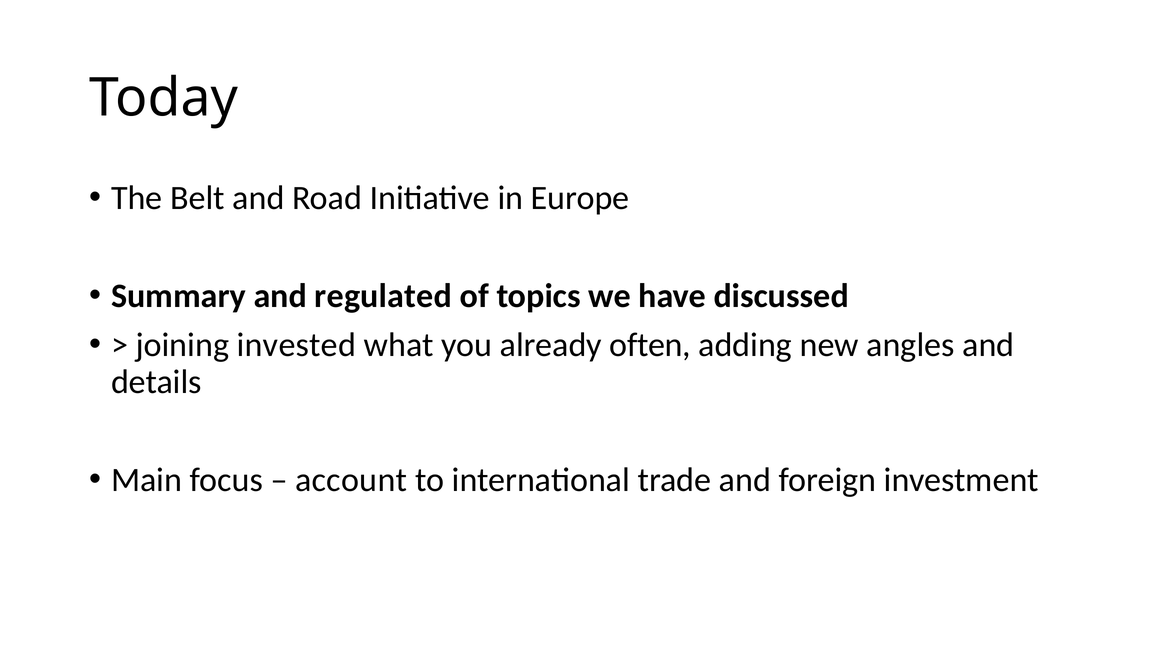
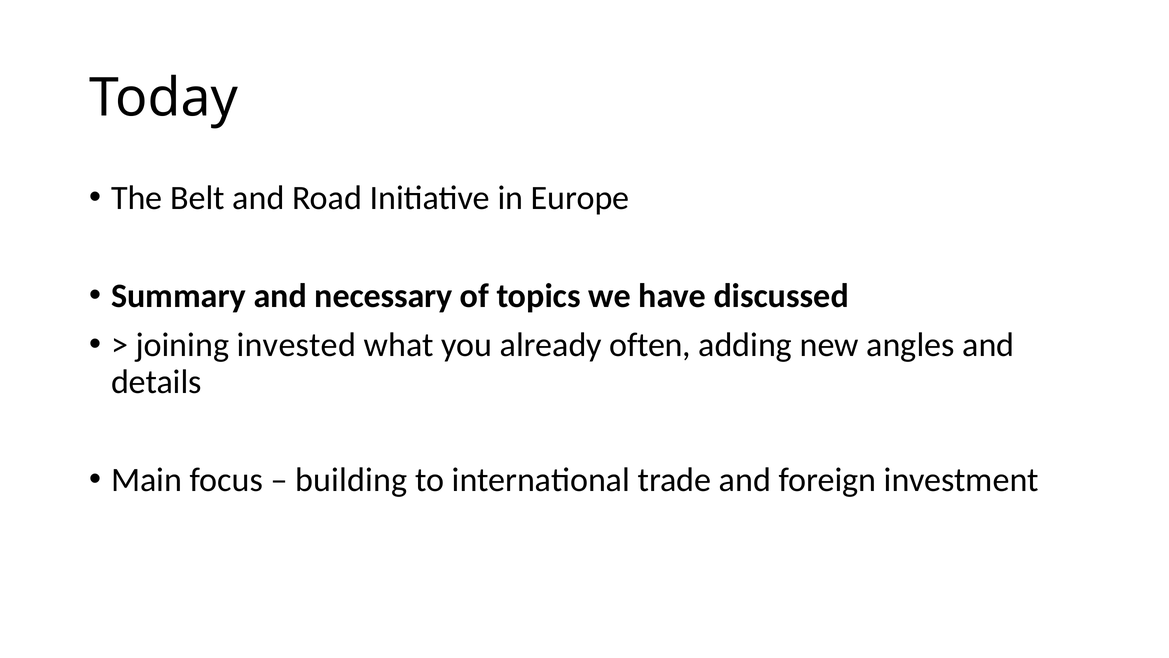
regulated: regulated -> necessary
account: account -> building
